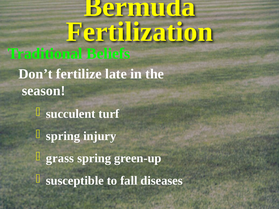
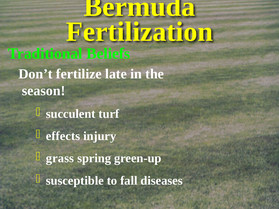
spring at (63, 136): spring -> effects
